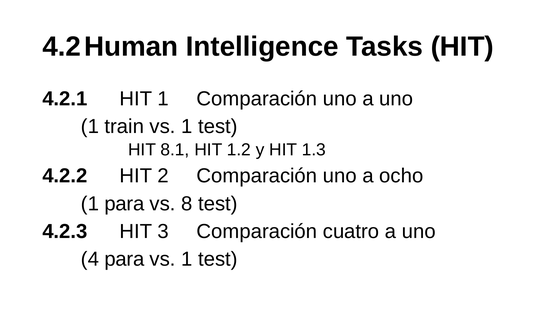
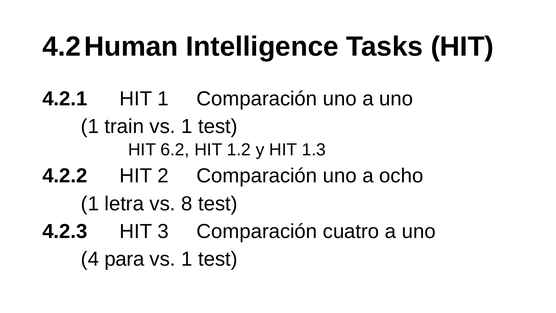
8.1: 8.1 -> 6.2
1 para: para -> letra
